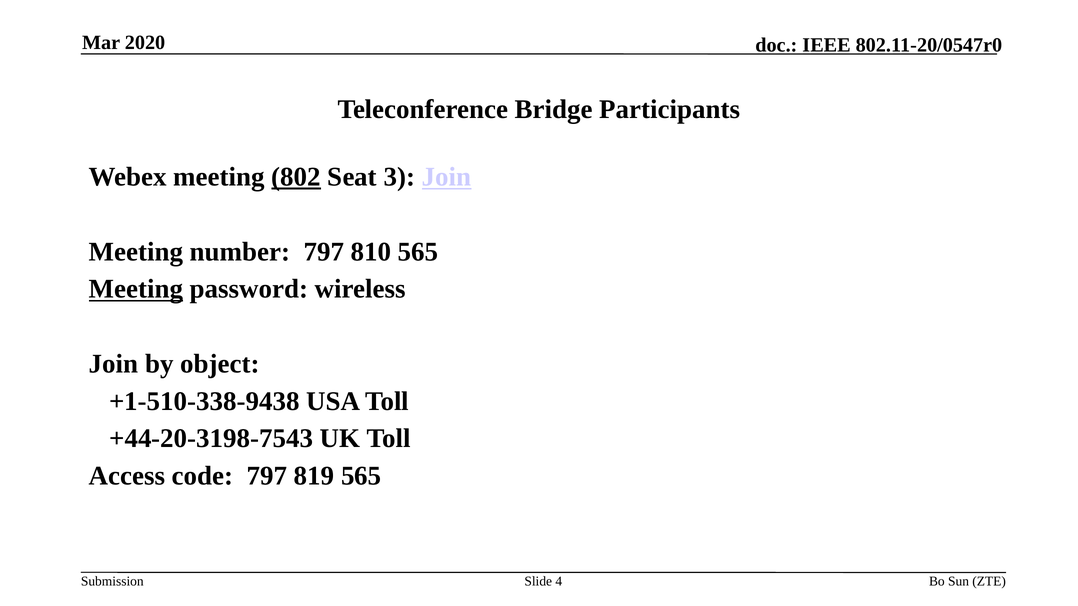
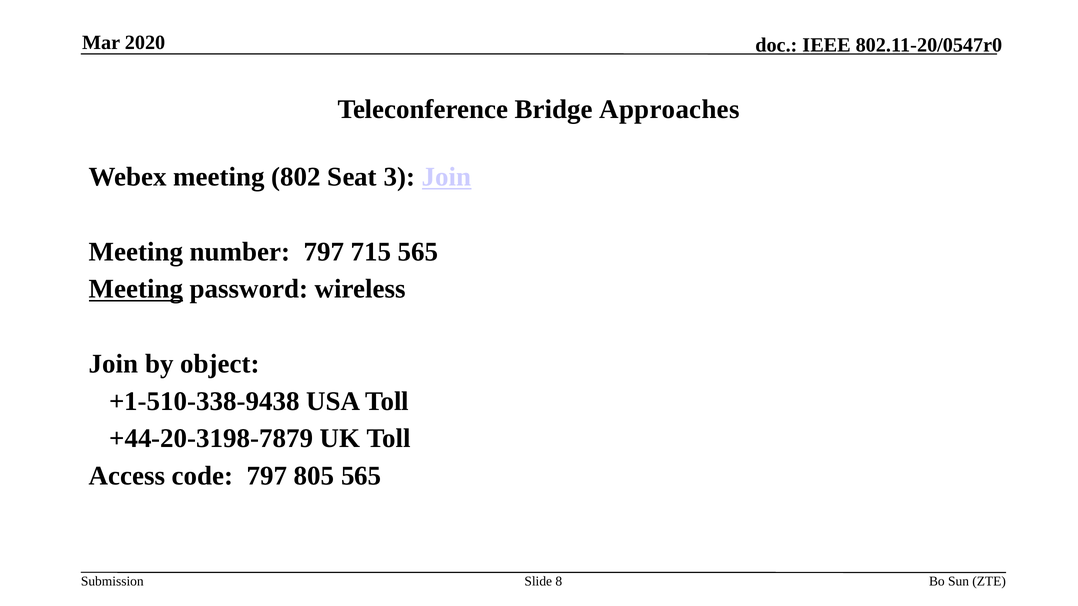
Participants: Participants -> Approaches
802 underline: present -> none
810: 810 -> 715
+44-20-3198-7543: +44-20-3198-7543 -> +44-20-3198-7879
819: 819 -> 805
4: 4 -> 8
